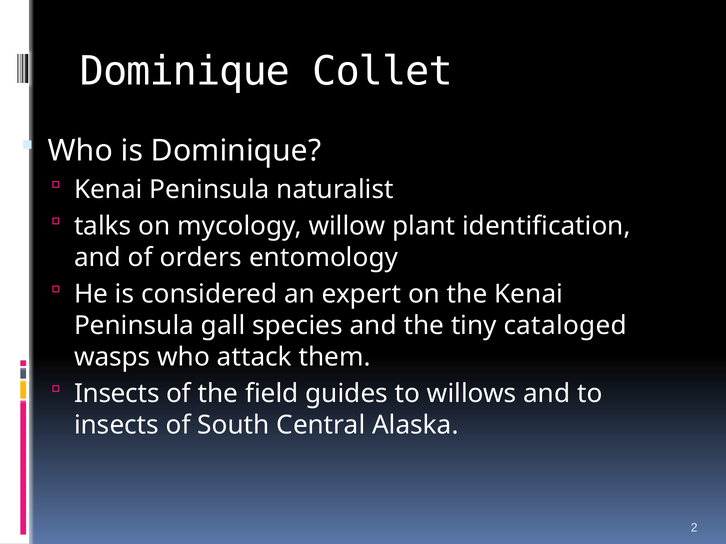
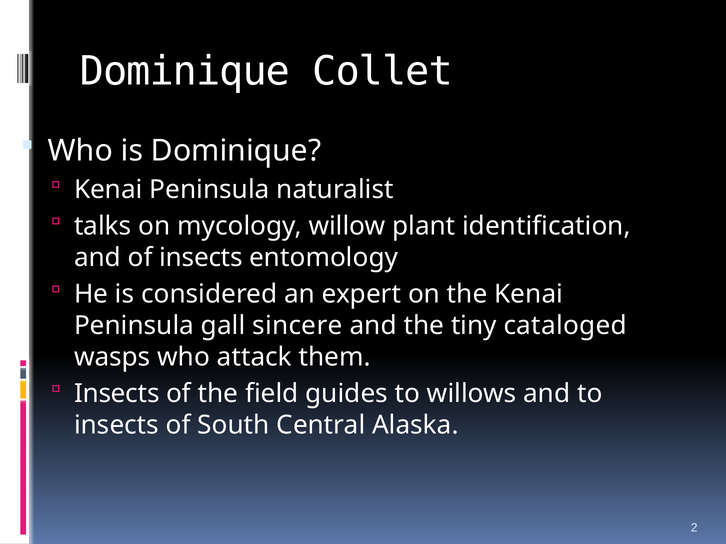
of orders: orders -> insects
species: species -> sincere
